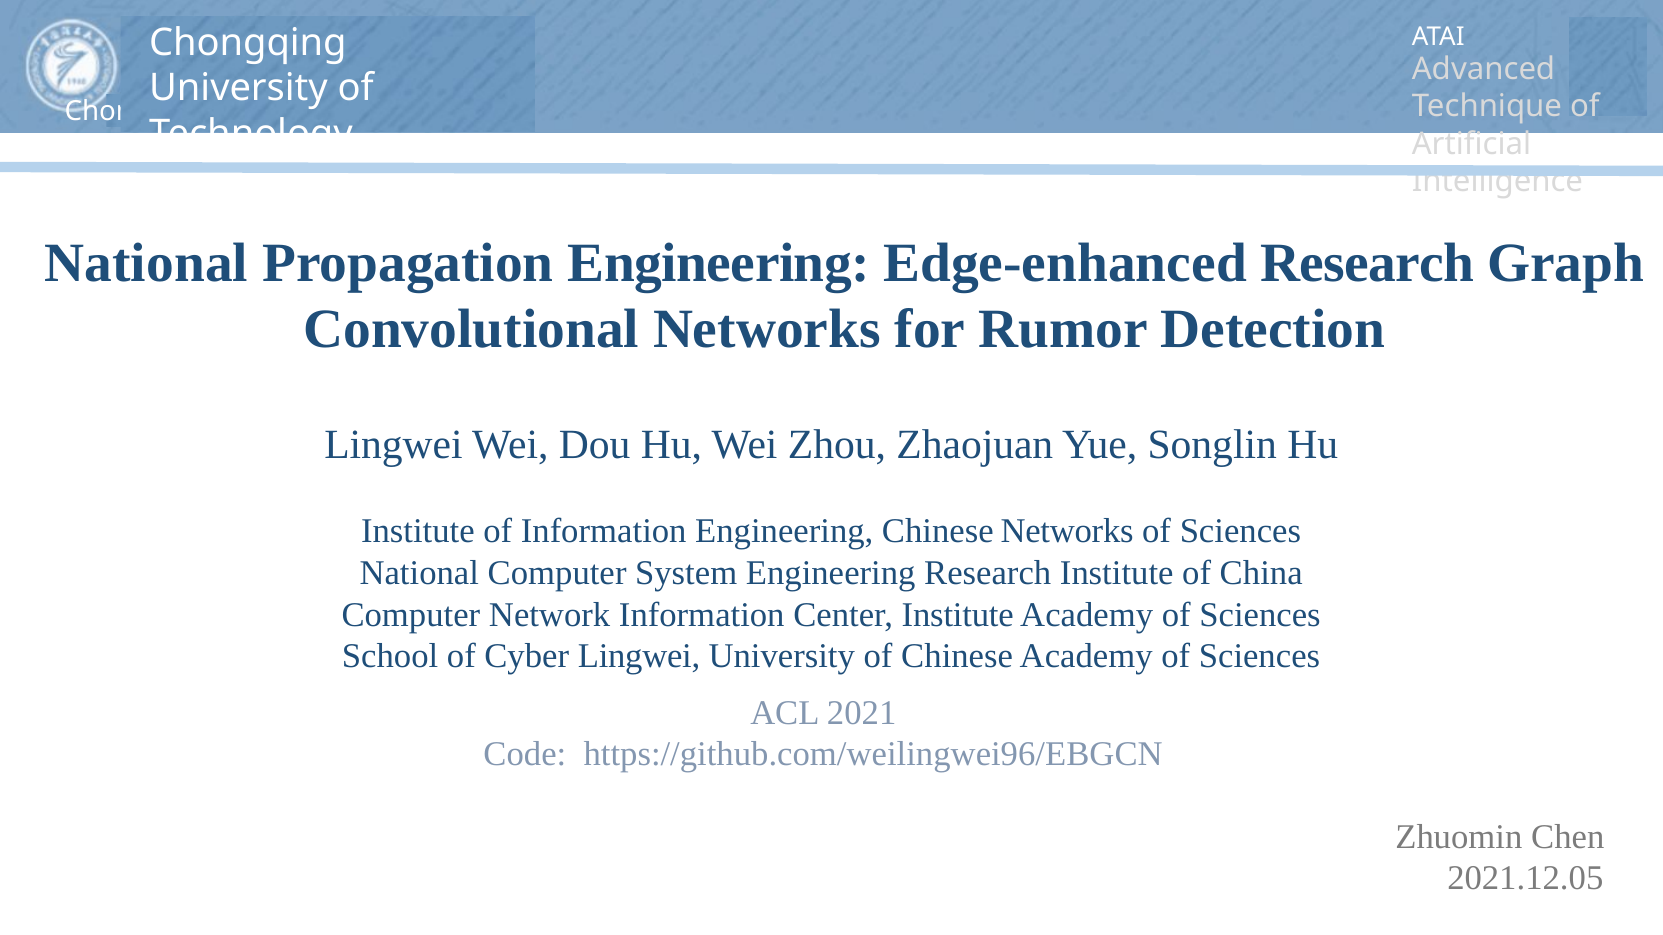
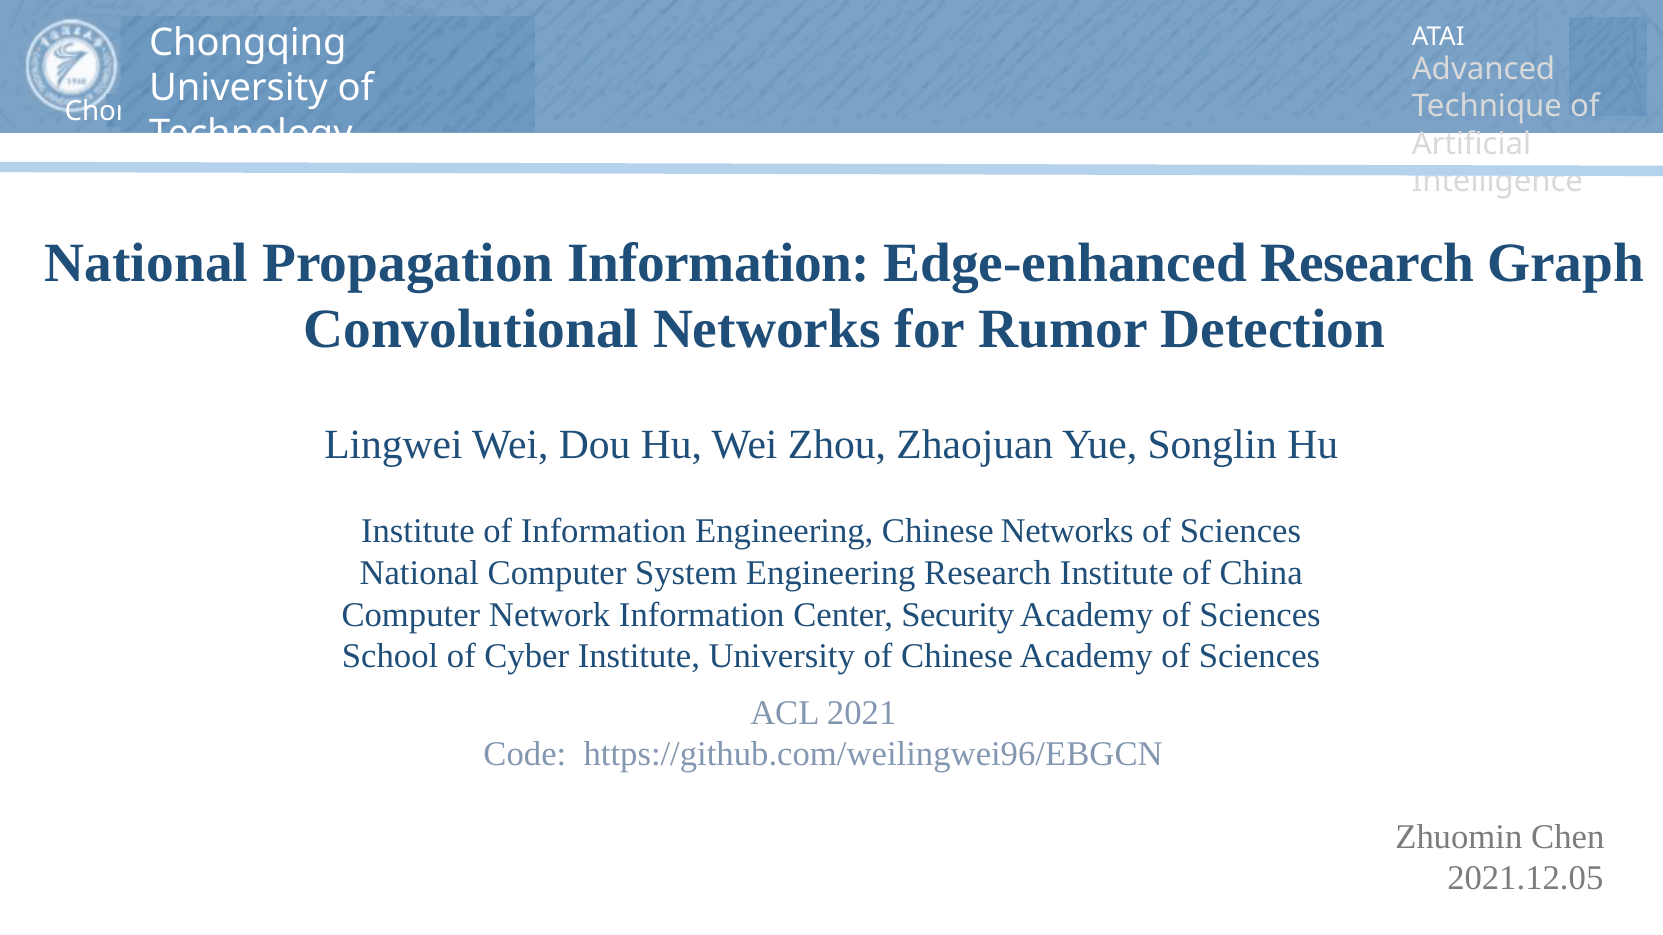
Propagation Engineering: Engineering -> Information
Center Institute: Institute -> Security
Cyber Lingwei: Lingwei -> Institute
